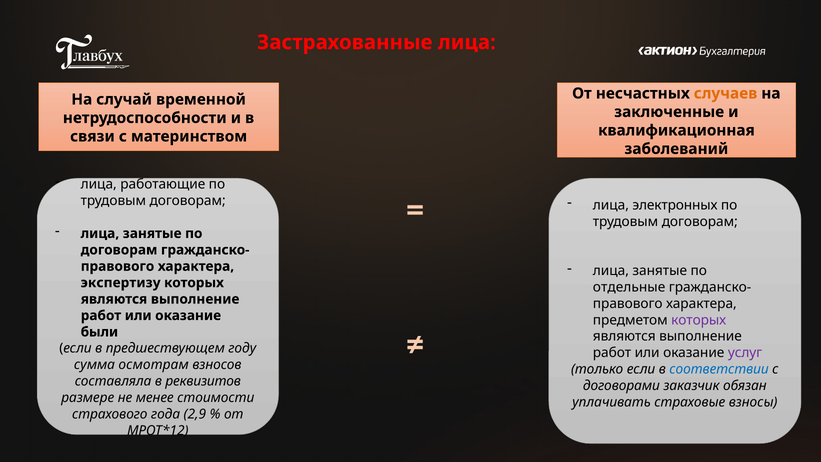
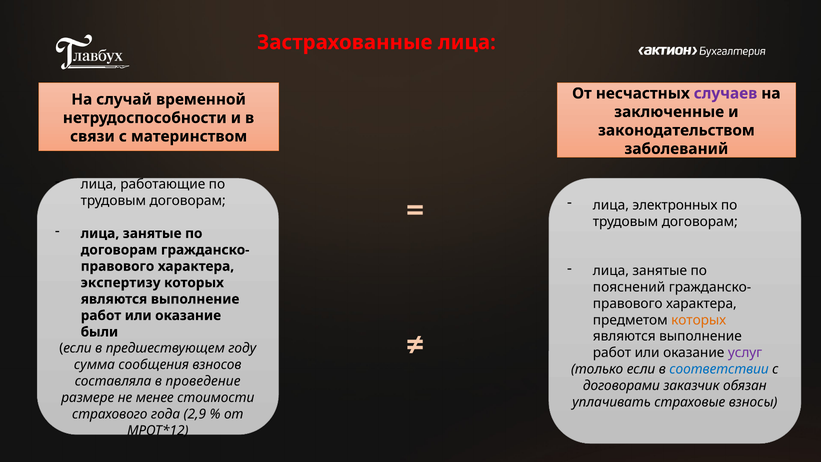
случаев colour: orange -> purple
квалификационная: квалификационная -> законодательством
отдельные: отдельные -> пояснений
которых at (699, 320) colour: purple -> orange
осмотрам: осмотрам -> сообщения
реквизитов: реквизитов -> проведение
